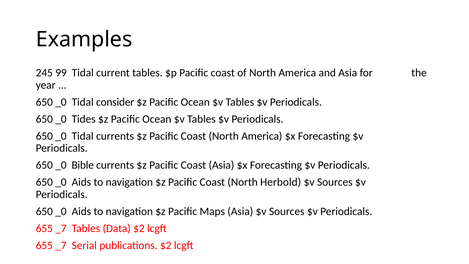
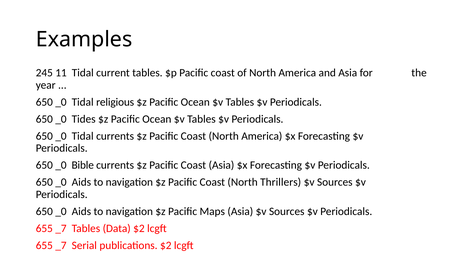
99: 99 -> 11
consider: consider -> religious
Herbold: Herbold -> Thrillers
